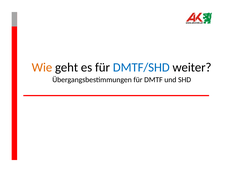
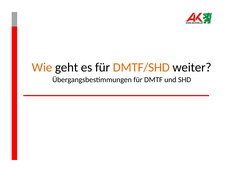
DMTF/SHD colour: blue -> orange
